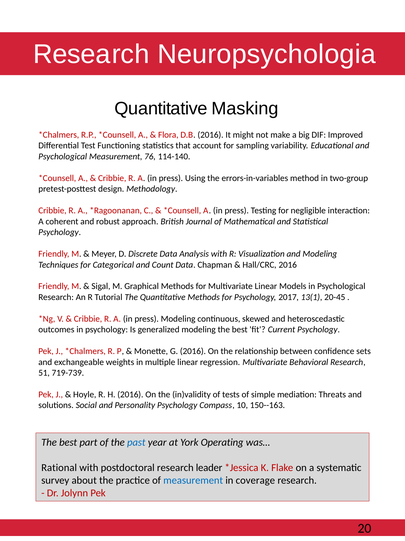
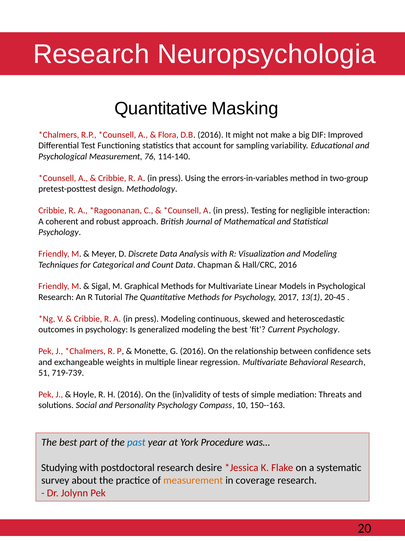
Operating: Operating -> Procedure
Rational: Rational -> Studying
leader: leader -> desire
measurement at (193, 480) colour: blue -> orange
